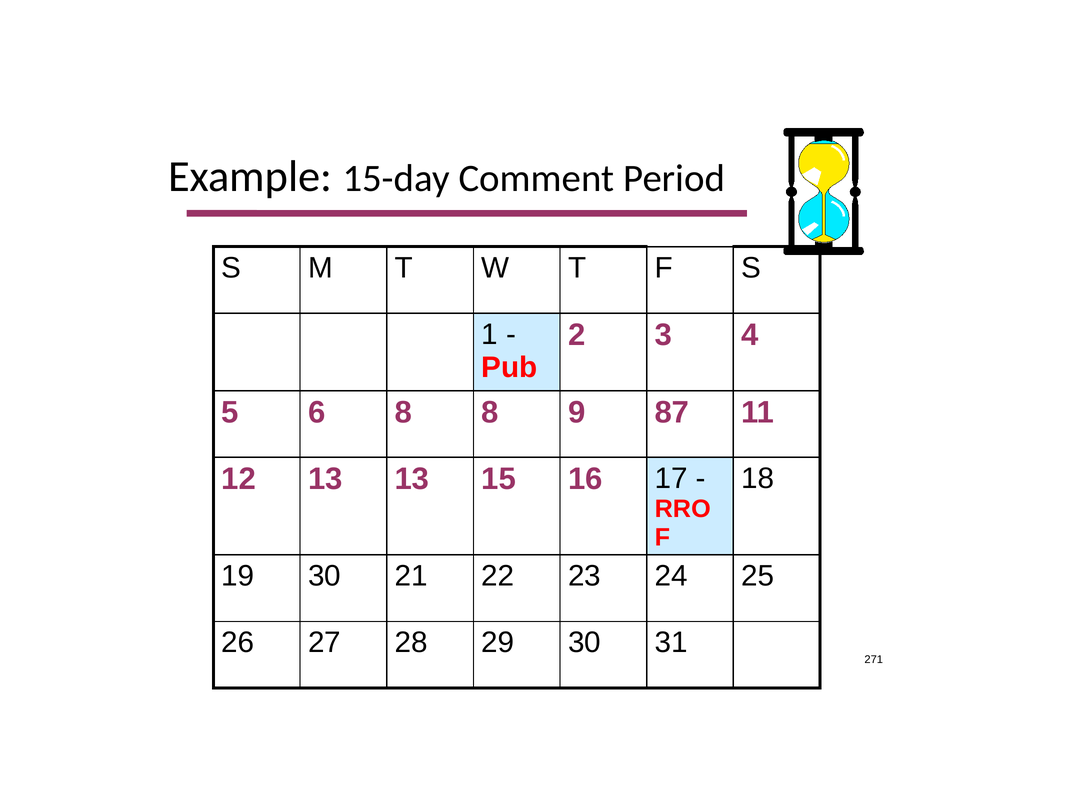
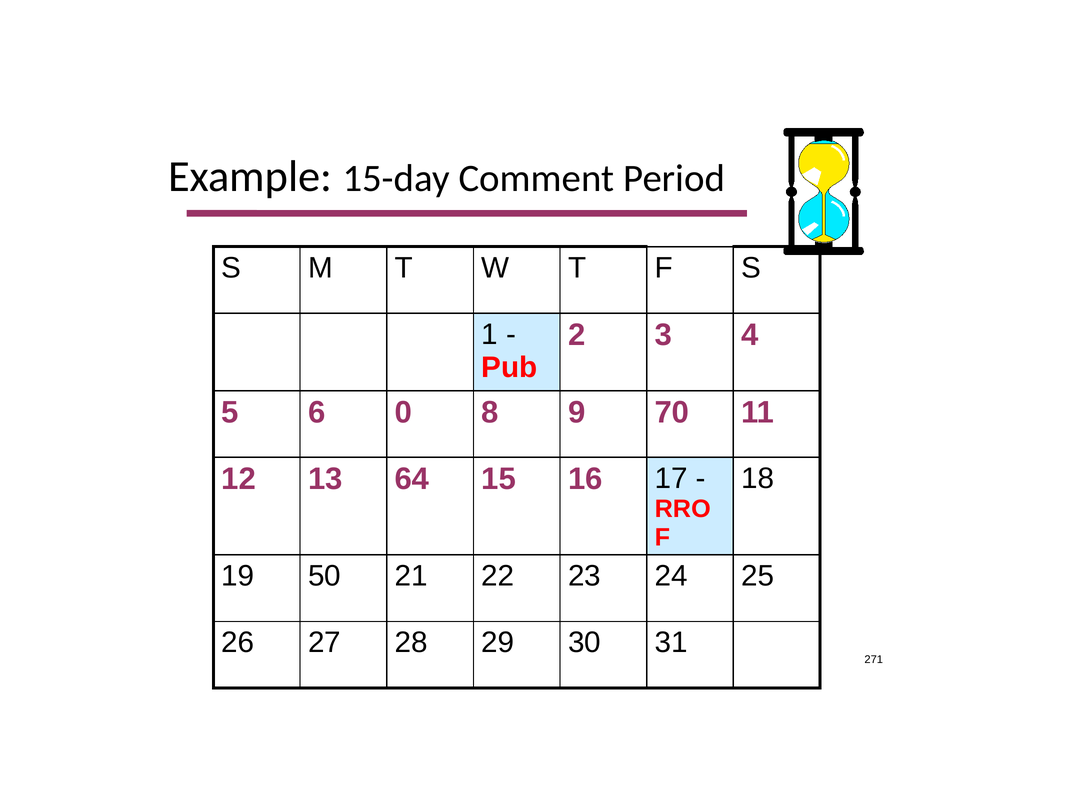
6 8: 8 -> 0
87: 87 -> 70
13 13: 13 -> 64
19 30: 30 -> 50
